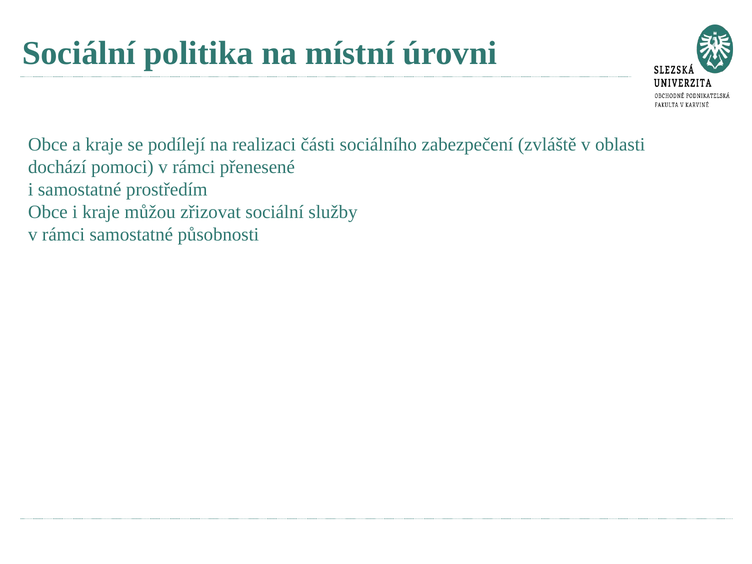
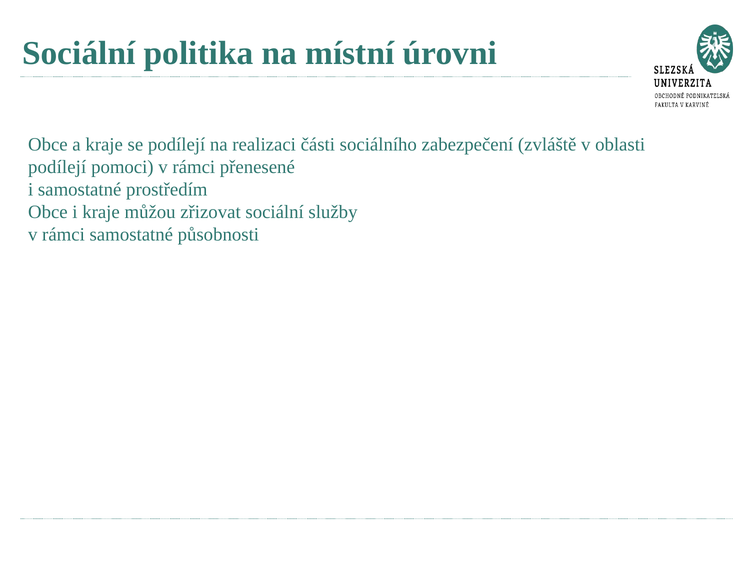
dochází at (57, 167): dochází -> podílejí
